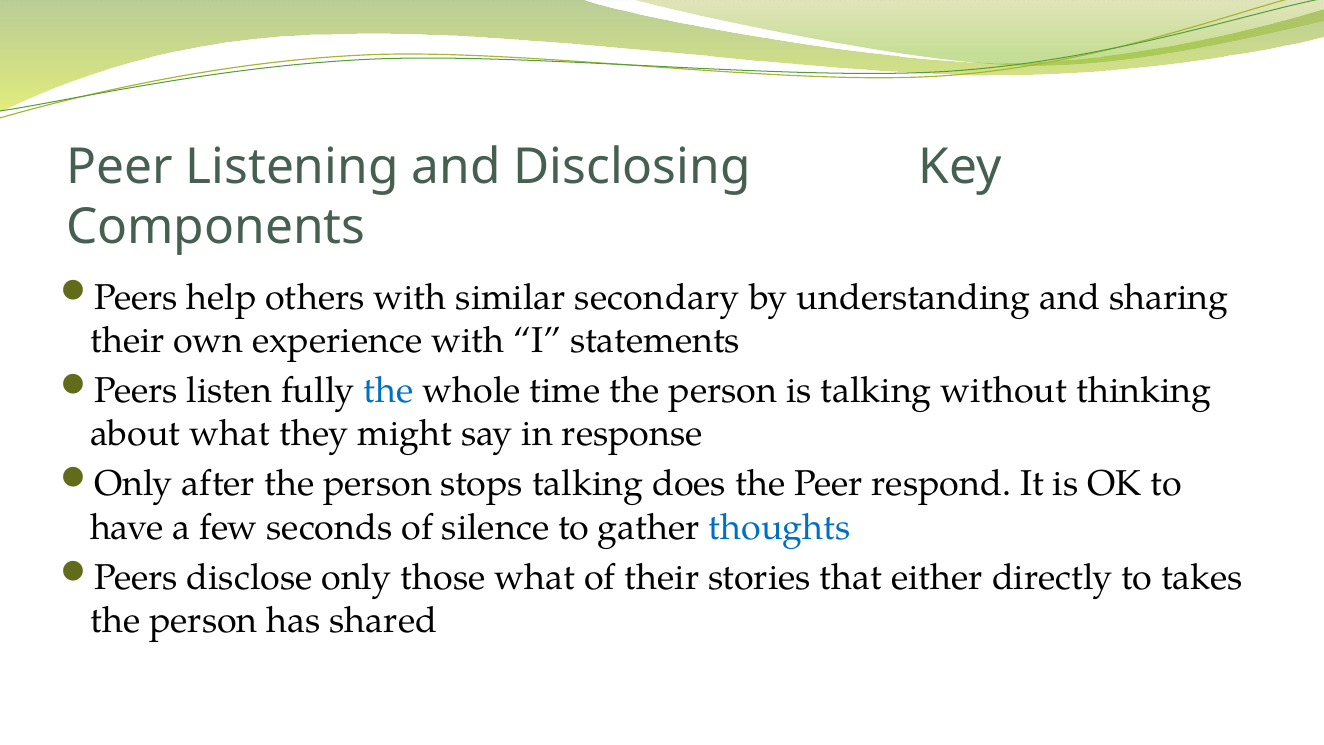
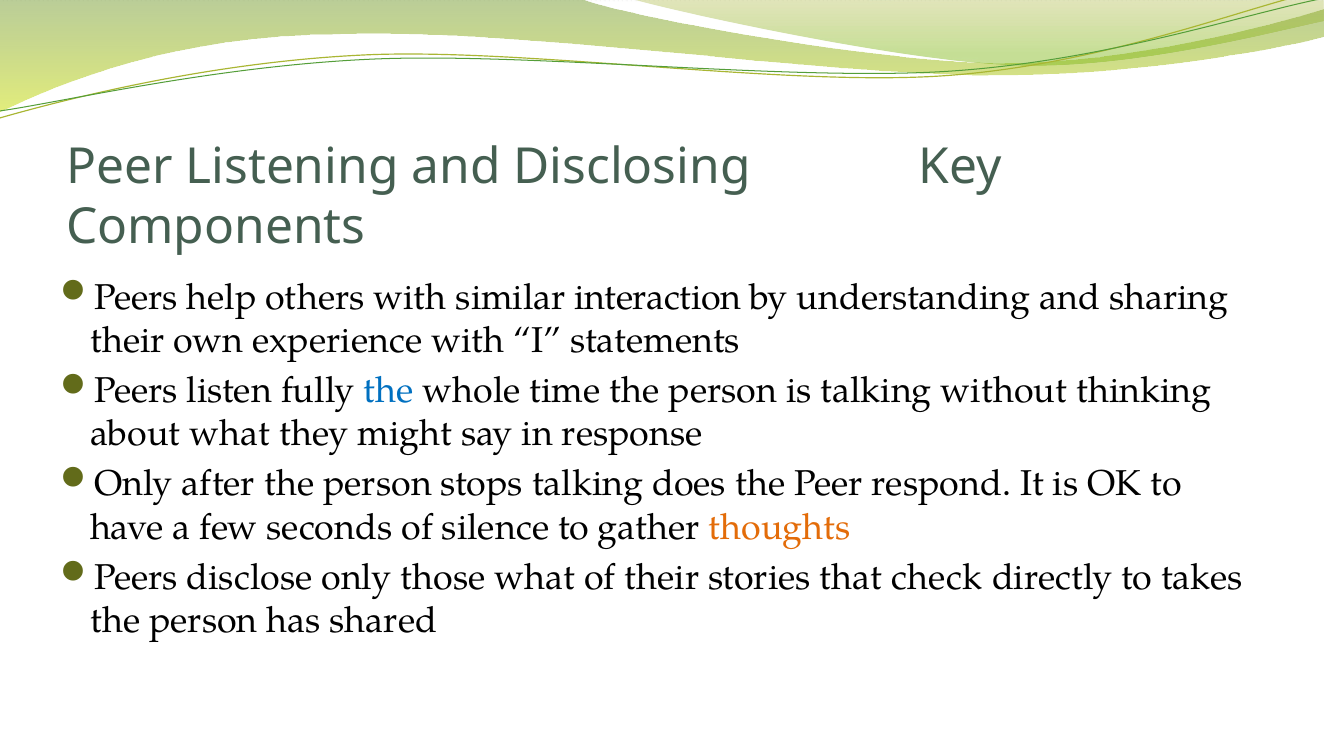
secondary: secondary -> interaction
thoughts colour: blue -> orange
either: either -> check
